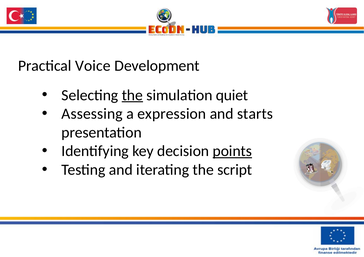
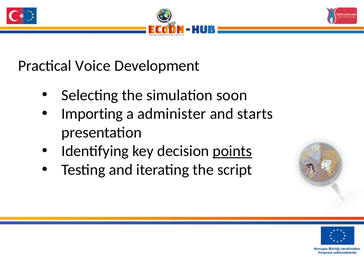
the at (132, 95) underline: present -> none
quiet: quiet -> soon
Assessing: Assessing -> Importing
expression: expression -> administer
